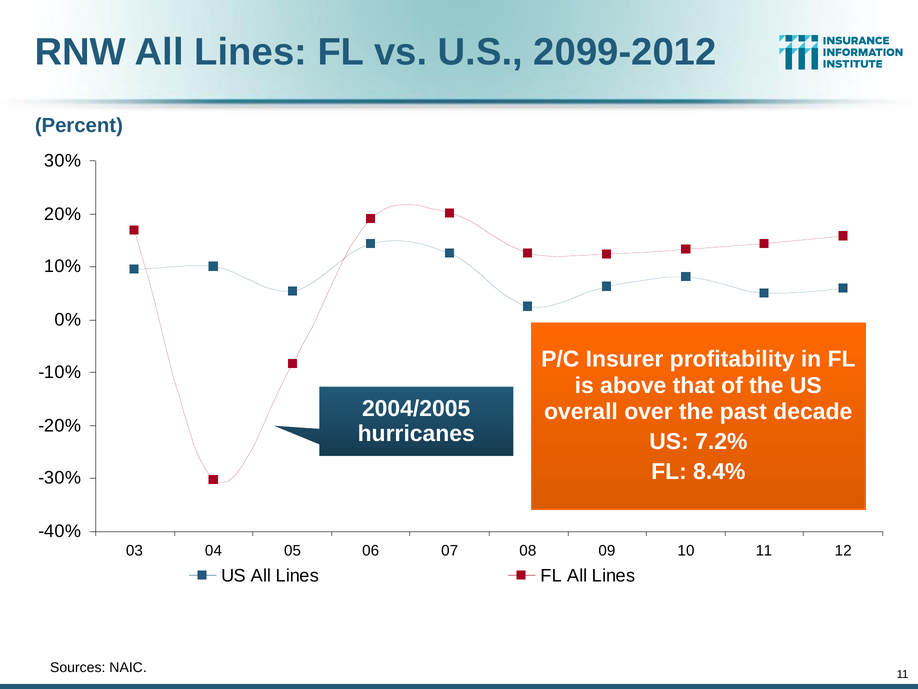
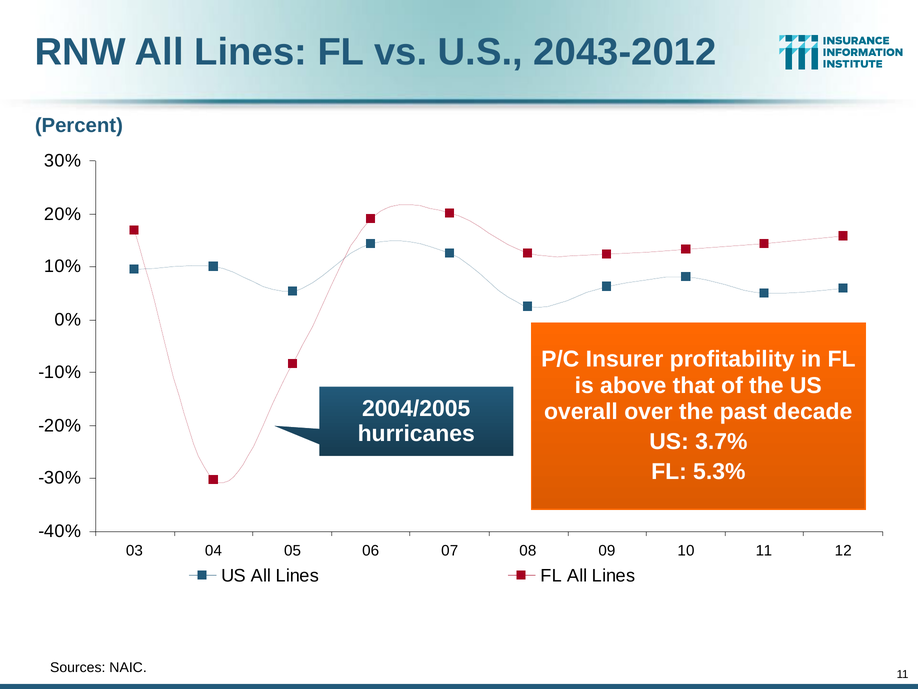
2099-2012: 2099-2012 -> 2043-2012
7.2%: 7.2% -> 3.7%
8.4%: 8.4% -> 5.3%
